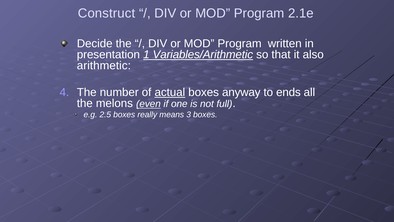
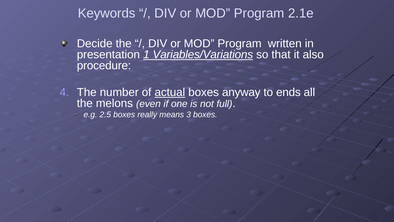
Construct: Construct -> Keywords
Variables/Arithmetic: Variables/Arithmetic -> Variables/Variations
arithmetic: arithmetic -> procedure
even underline: present -> none
